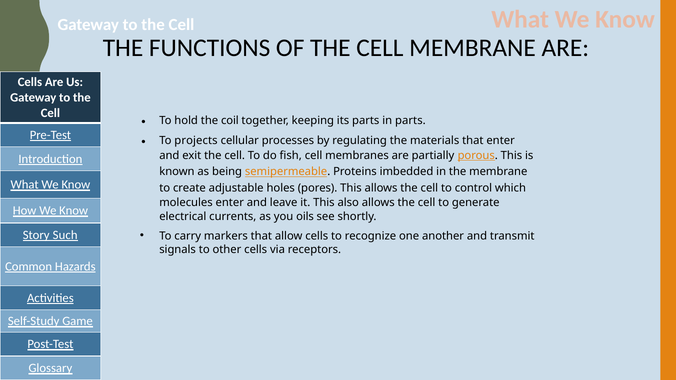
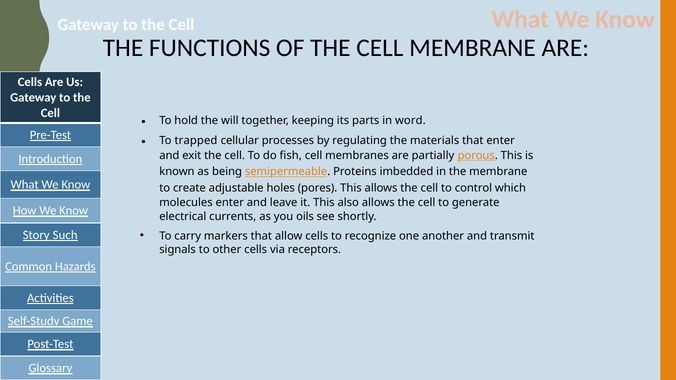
coil: coil -> will
in parts: parts -> word
projects: projects -> trapped
